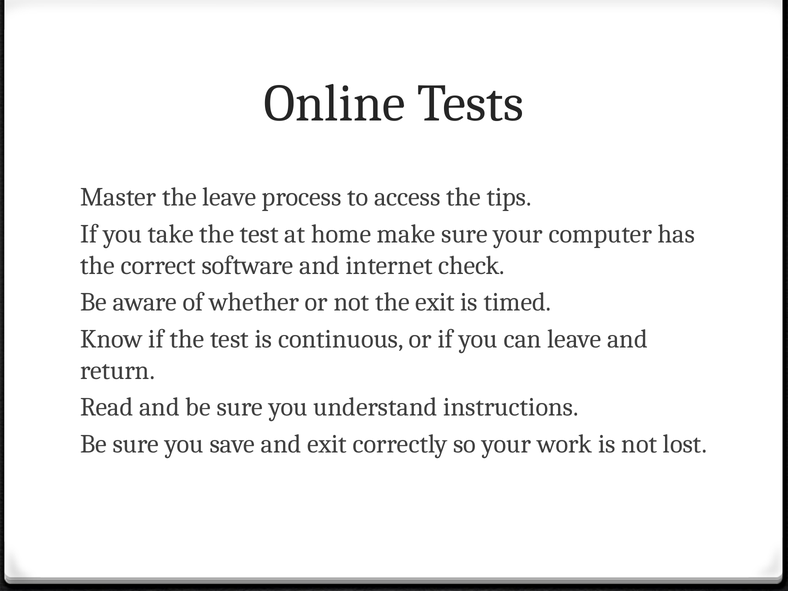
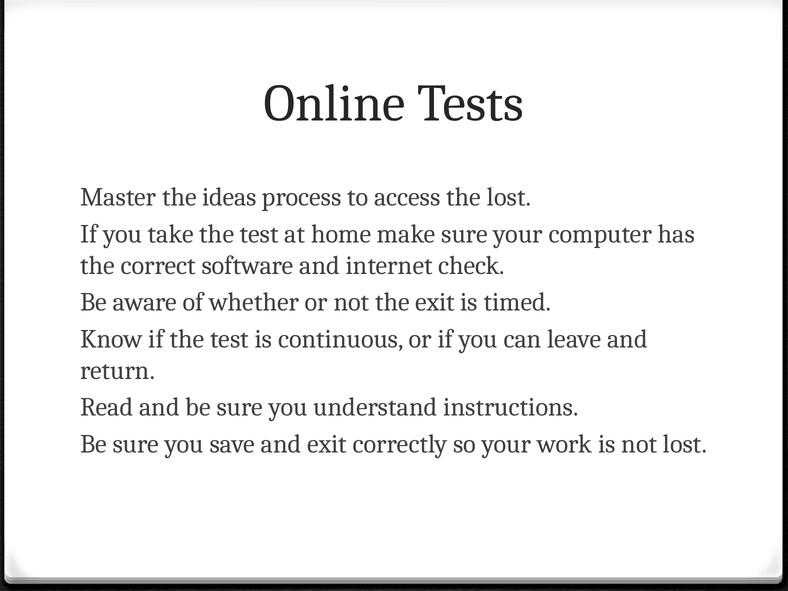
the leave: leave -> ideas
the tips: tips -> lost
